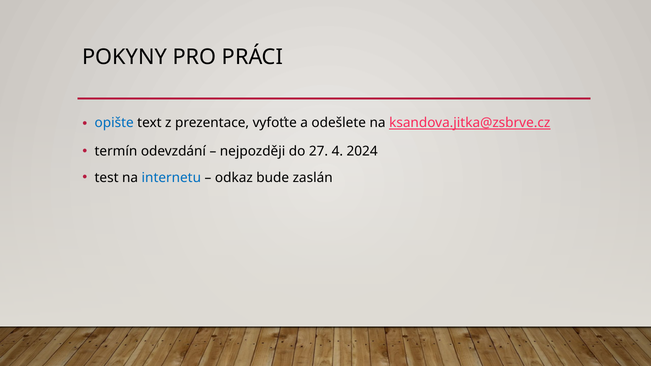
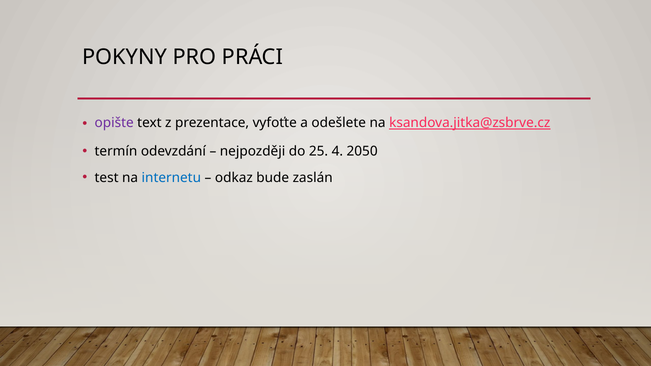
opište colour: blue -> purple
27: 27 -> 25
2024: 2024 -> 2050
